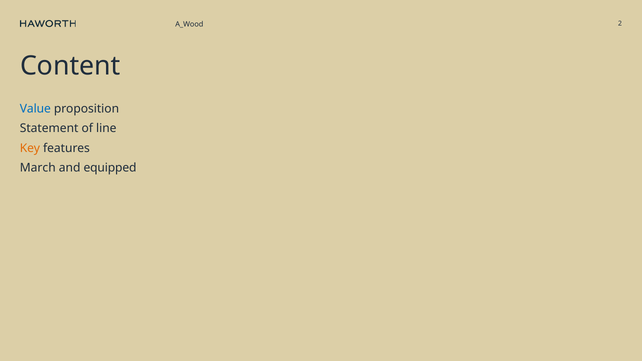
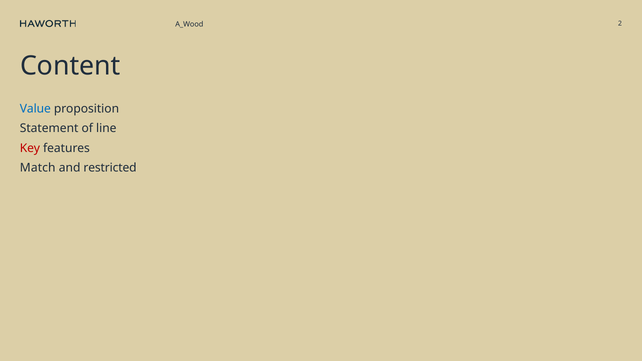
Key colour: orange -> red
March: March -> Match
equipped: equipped -> restricted
